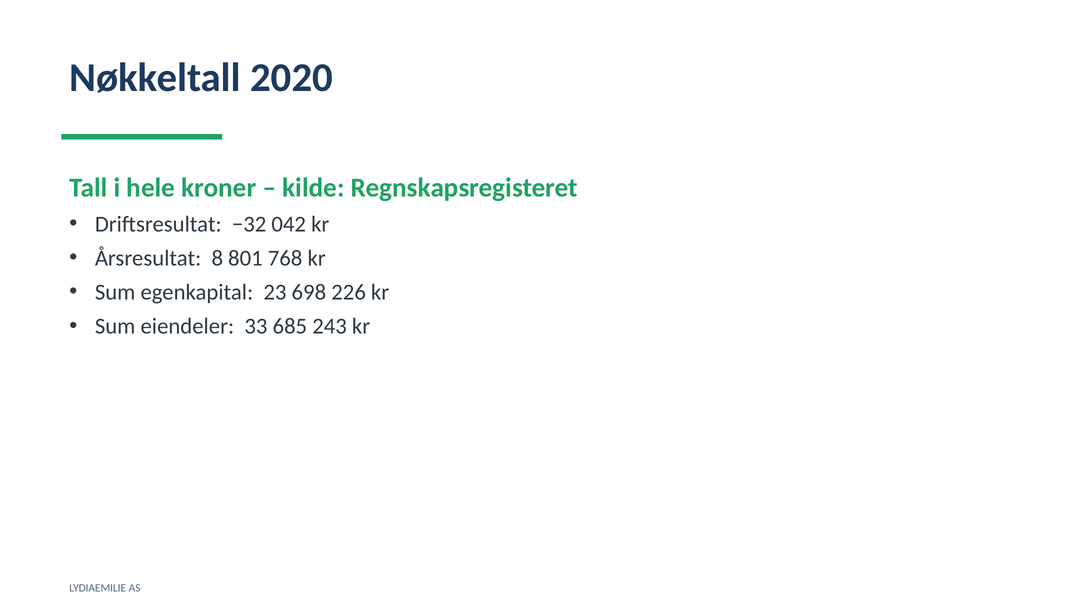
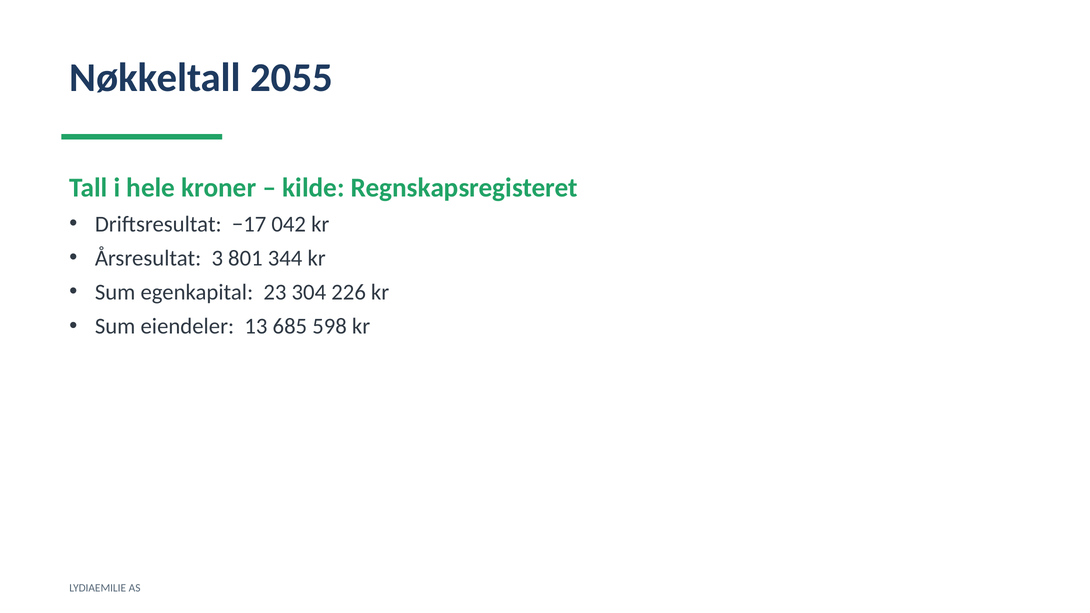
2020: 2020 -> 2055
−32: −32 -> −17
8: 8 -> 3
768: 768 -> 344
698: 698 -> 304
33: 33 -> 13
243: 243 -> 598
